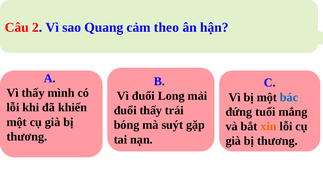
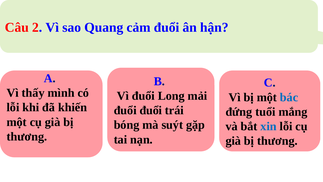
cảm theo: theo -> đuổi
đuổi thấy: thấy -> đuổi
xin colour: orange -> blue
